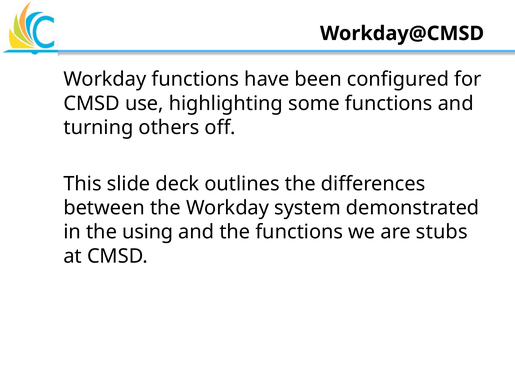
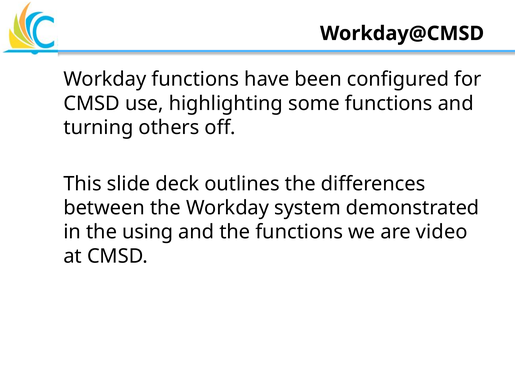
stubs: stubs -> video
